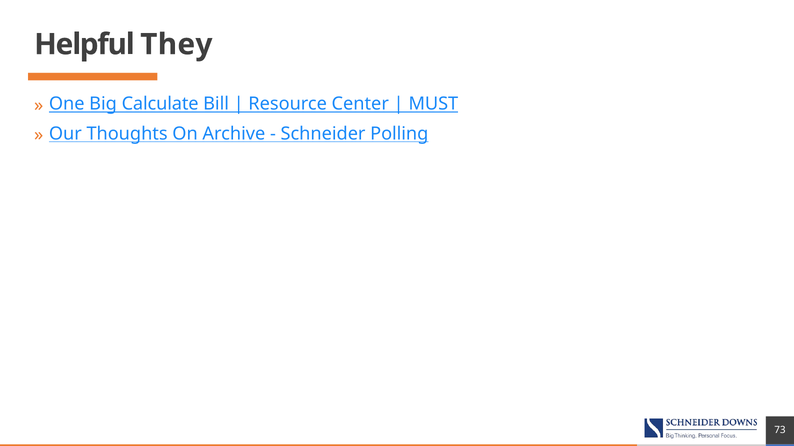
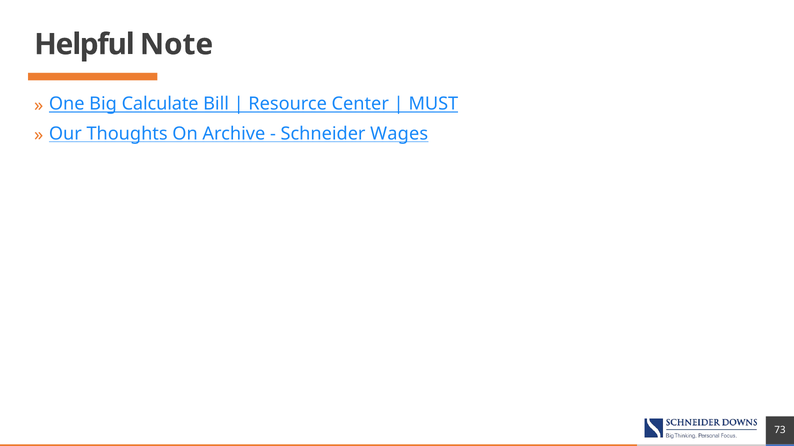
They: They -> Note
Polling: Polling -> Wages
